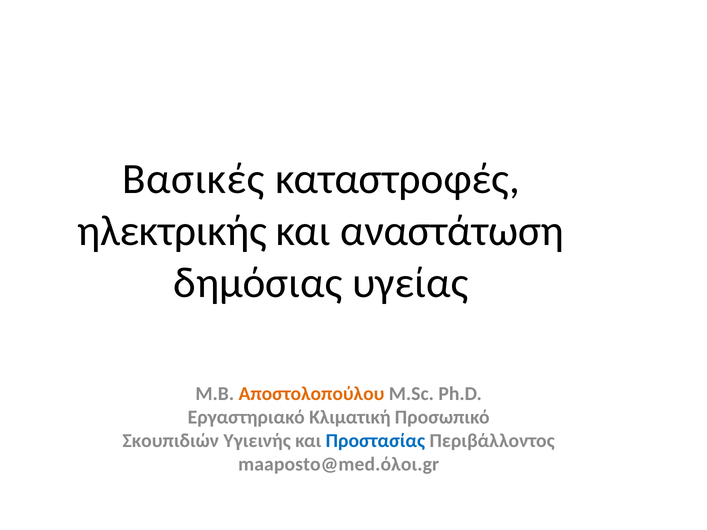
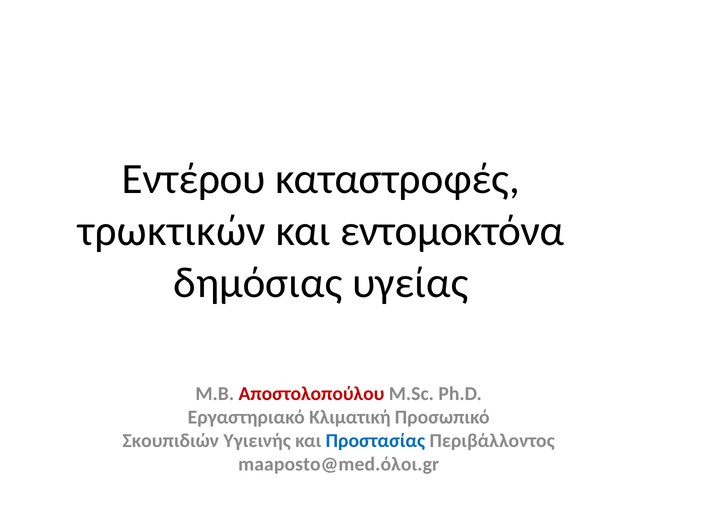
Βασικές: Βασικές -> Εντέρου
ηλεκτρικής: ηλεκτρικής -> τρωκτικών
αναστάτωση: αναστάτωση -> εντομοκτόνα
Αποστολοπούλου colour: orange -> red
